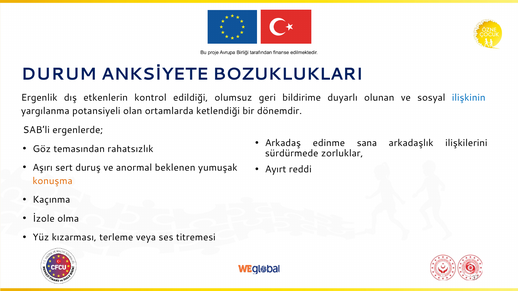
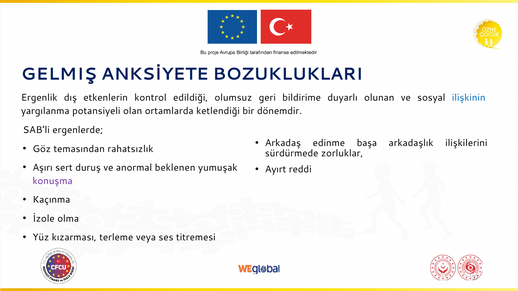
DURUM: DURUM -> GELMIŞ
sana: sana -> başa
konuşma colour: orange -> purple
